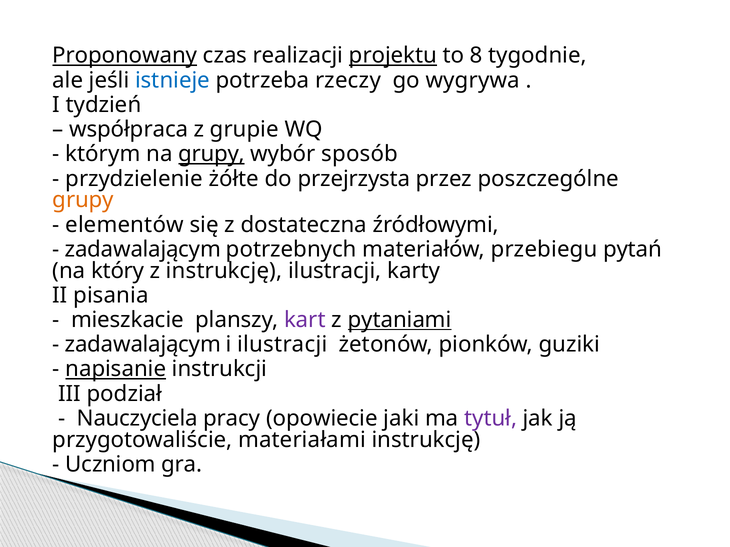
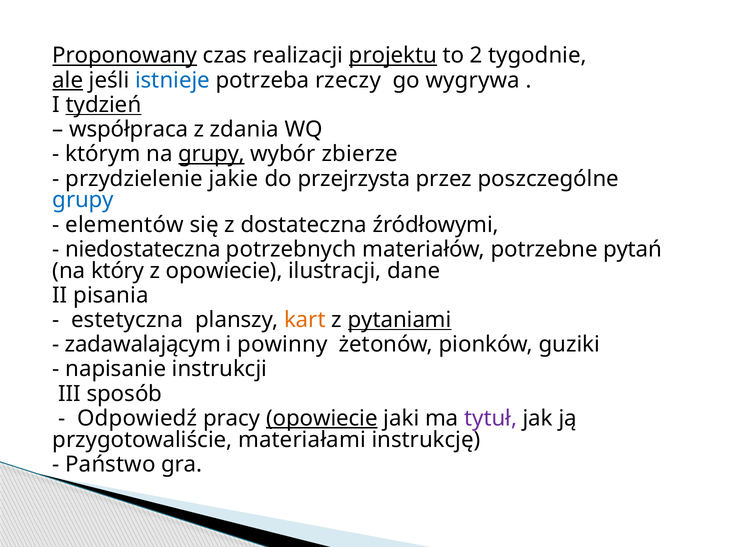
8: 8 -> 2
ale underline: none -> present
tydzień underline: none -> present
grupie: grupie -> zdania
sposób: sposób -> zbierze
żółte: żółte -> jakie
grupy at (83, 200) colour: orange -> blue
zadawalającym at (143, 250): zadawalającym -> niedostateczna
przebiegu: przebiegu -> potrzebne
z instrukcję: instrukcję -> opowiecie
karty: karty -> dane
mieszkacie: mieszkacie -> estetyczna
kart colour: purple -> orange
i ilustracji: ilustracji -> powinny
napisanie underline: present -> none
podział: podział -> sposób
Nauczyciela: Nauczyciela -> Odpowiedź
opowiecie at (322, 419) underline: none -> present
Uczniom: Uczniom -> Państwo
